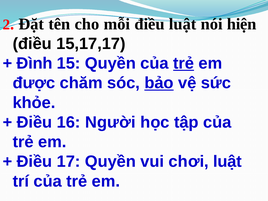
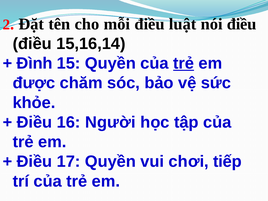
nói hiện: hiện -> điều
15,17,17: 15,17,17 -> 15,16,14
bảo underline: present -> none
chơi luật: luật -> tiếp
